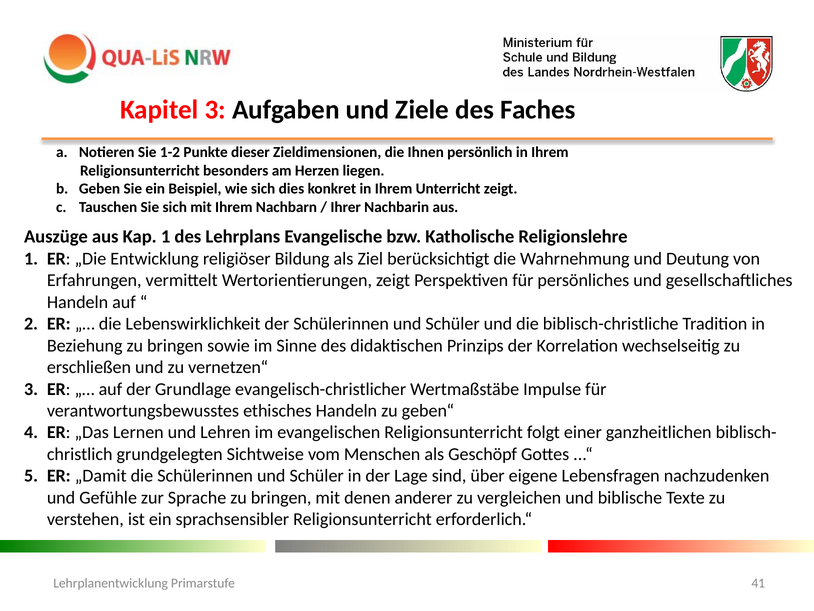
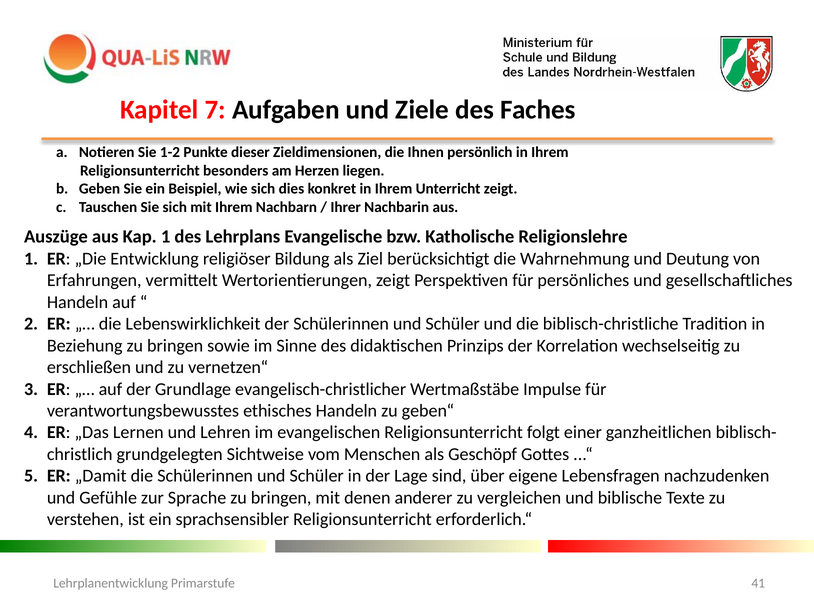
Kapitel 3: 3 -> 7
